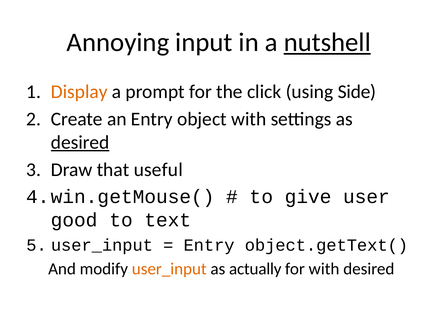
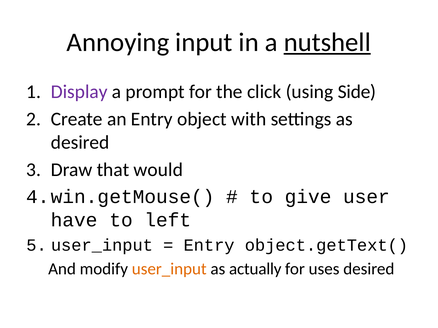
Display colour: orange -> purple
desired at (80, 143) underline: present -> none
useful: useful -> would
good: good -> have
text: text -> left
for with: with -> uses
